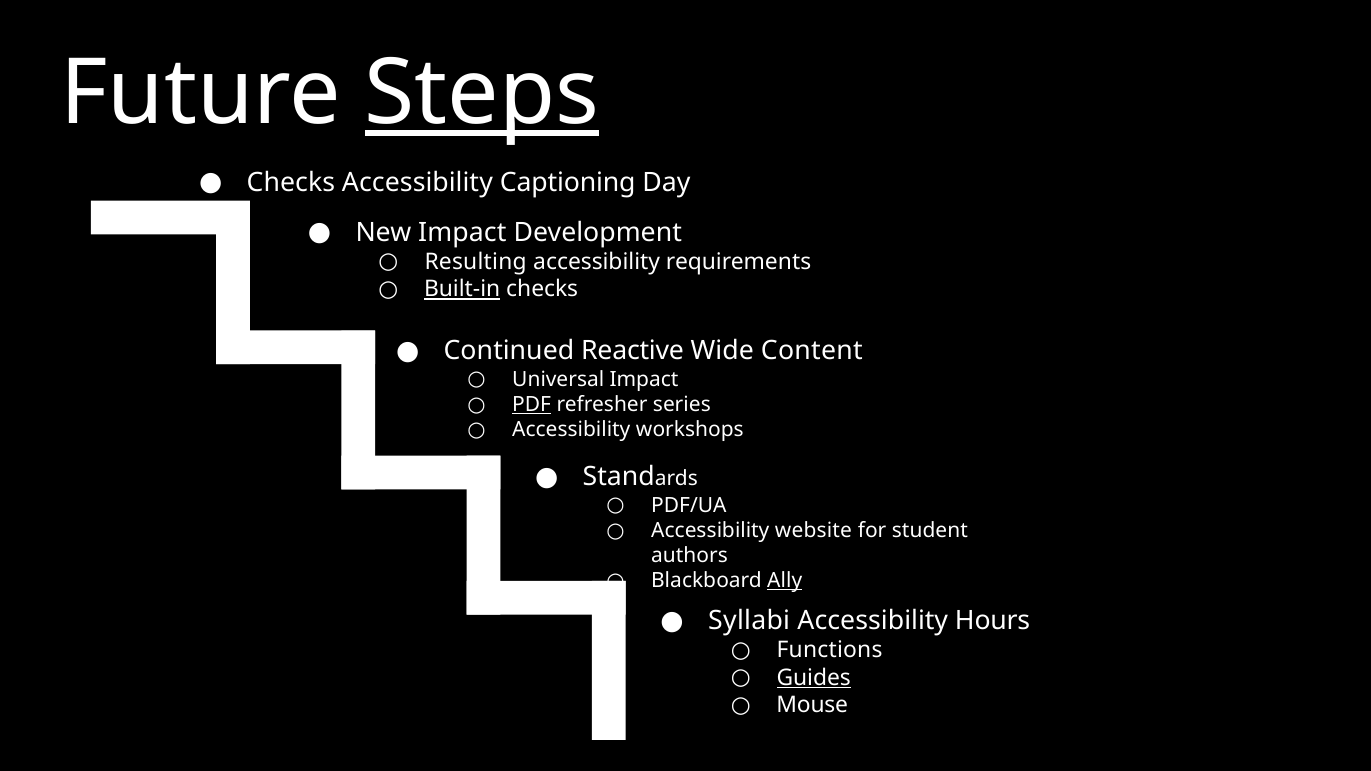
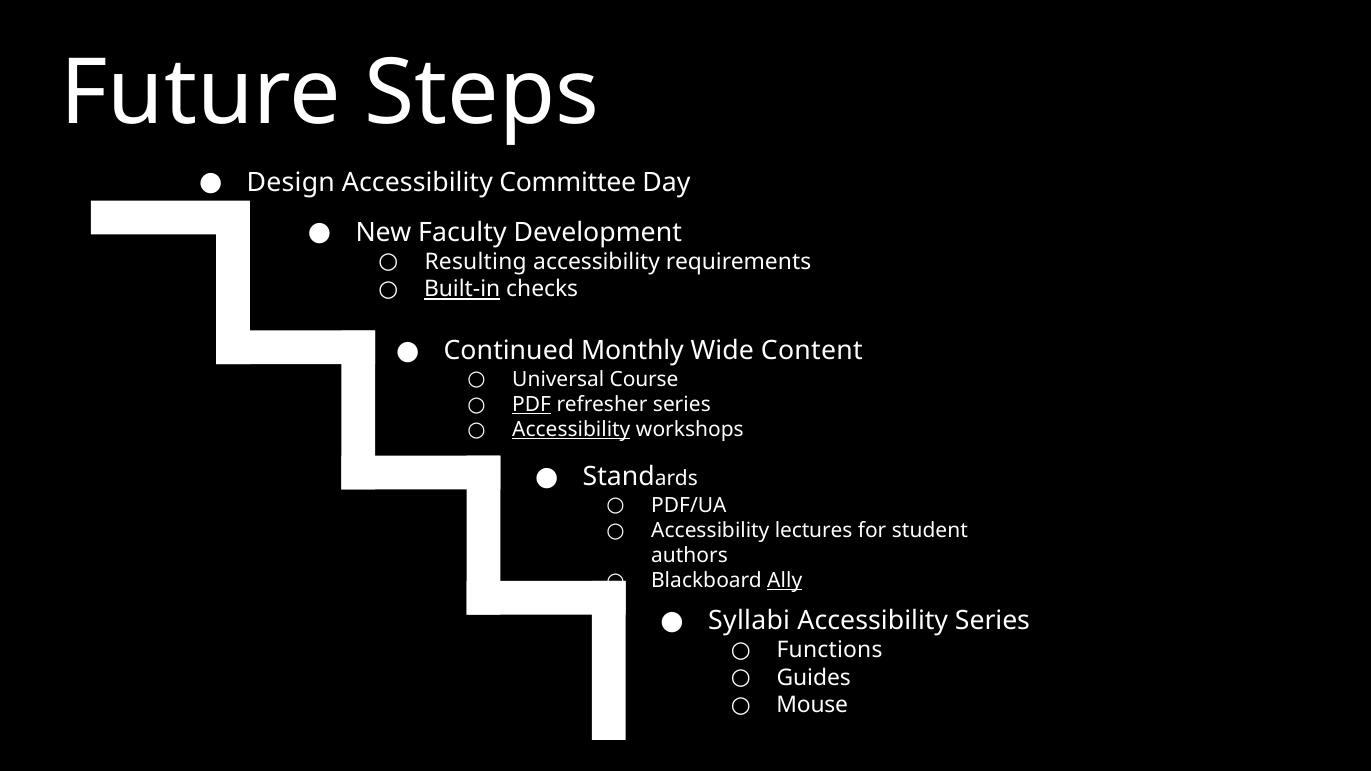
Steps underline: present -> none
Checks at (291, 182): Checks -> Design
Captioning: Captioning -> Committee
New Impact: Impact -> Faculty
Reactive: Reactive -> Monthly
Universal Impact: Impact -> Course
Accessibility at (571, 430) underline: none -> present
website: website -> lectures
Accessibility Hours: Hours -> Series
Guides underline: present -> none
